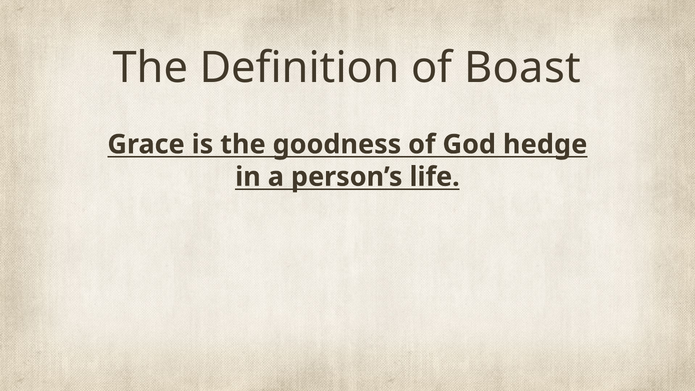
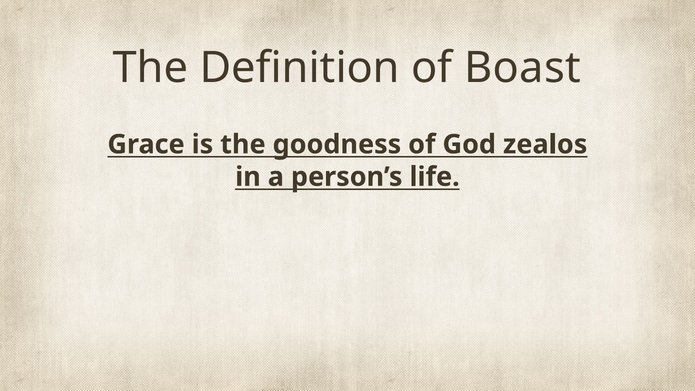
hedge: hedge -> zealos
